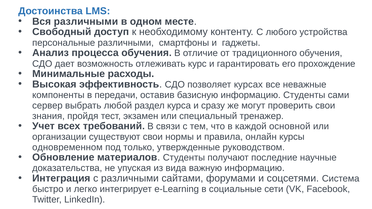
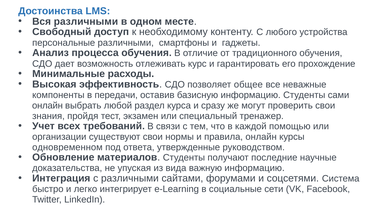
курсах: курсах -> общее
сервер at (47, 106): сервер -> онлайн
основной: основной -> помощью
только: только -> ответа
